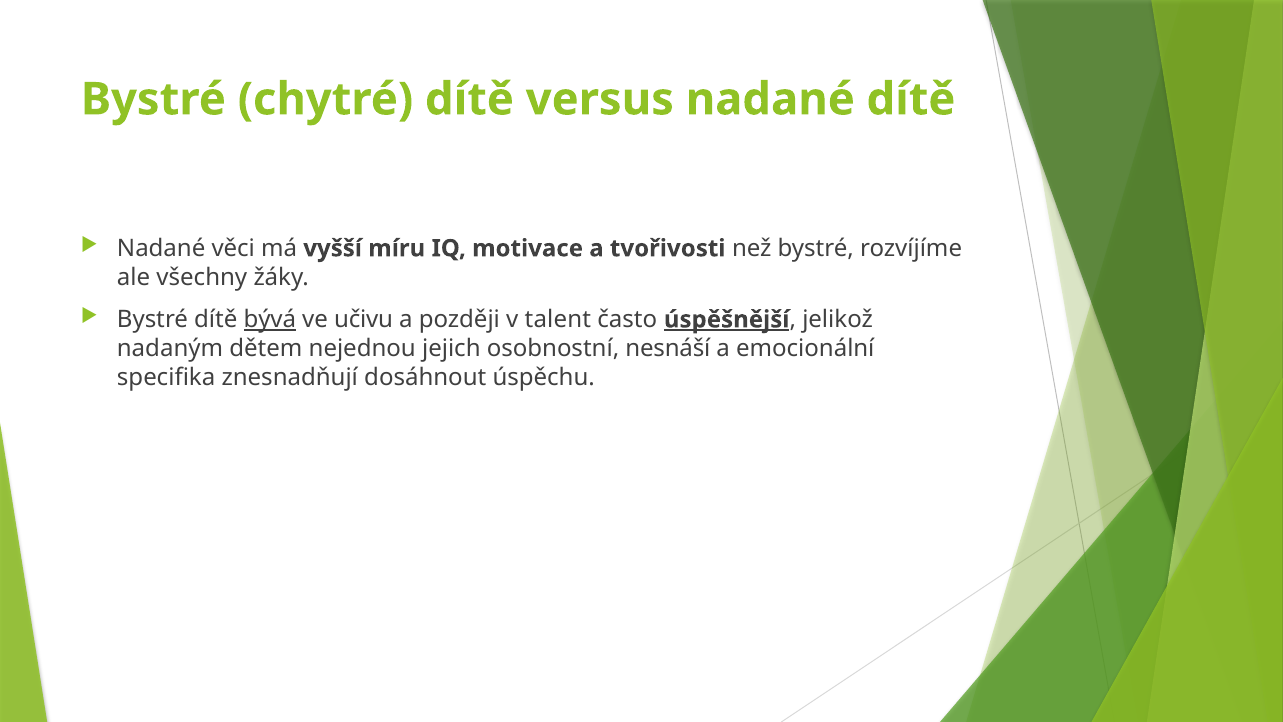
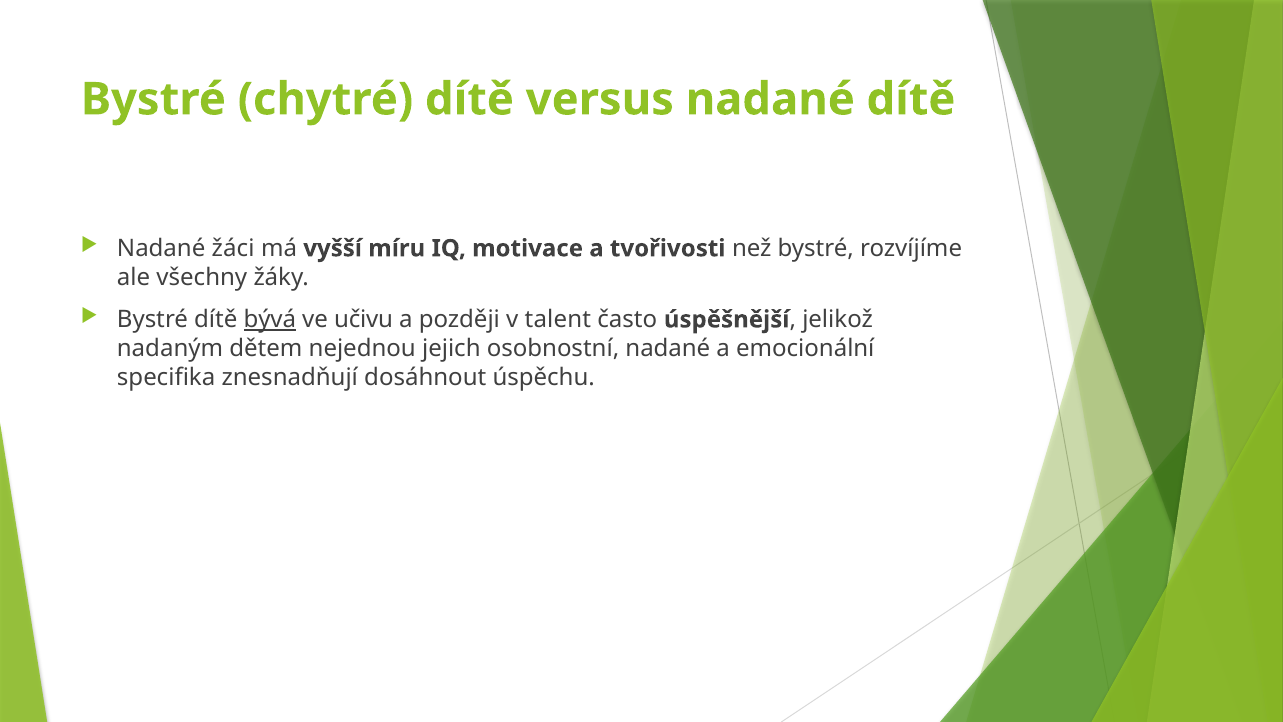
věci: věci -> žáci
úspěšnější underline: present -> none
osobnostní nesnáší: nesnáší -> nadané
